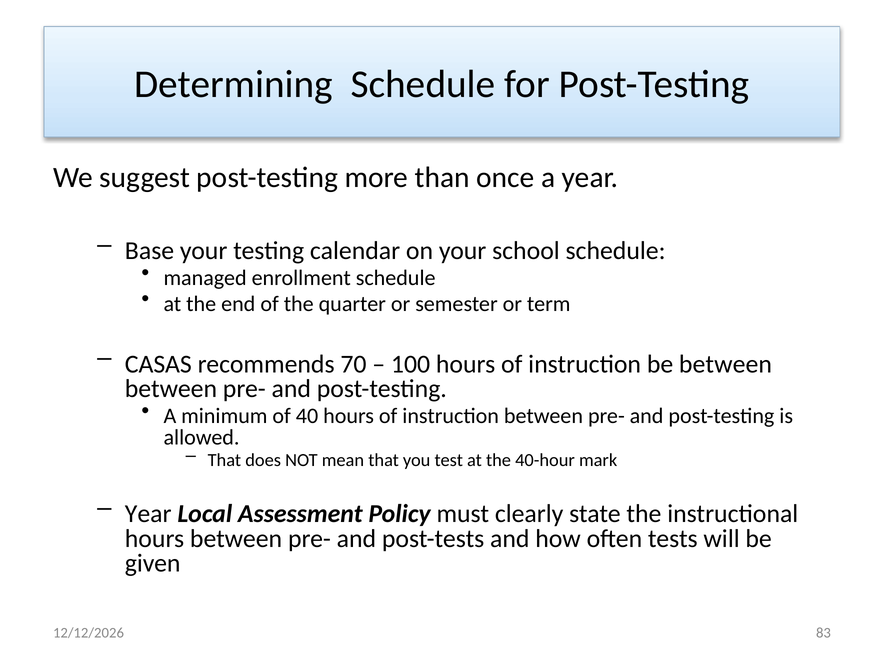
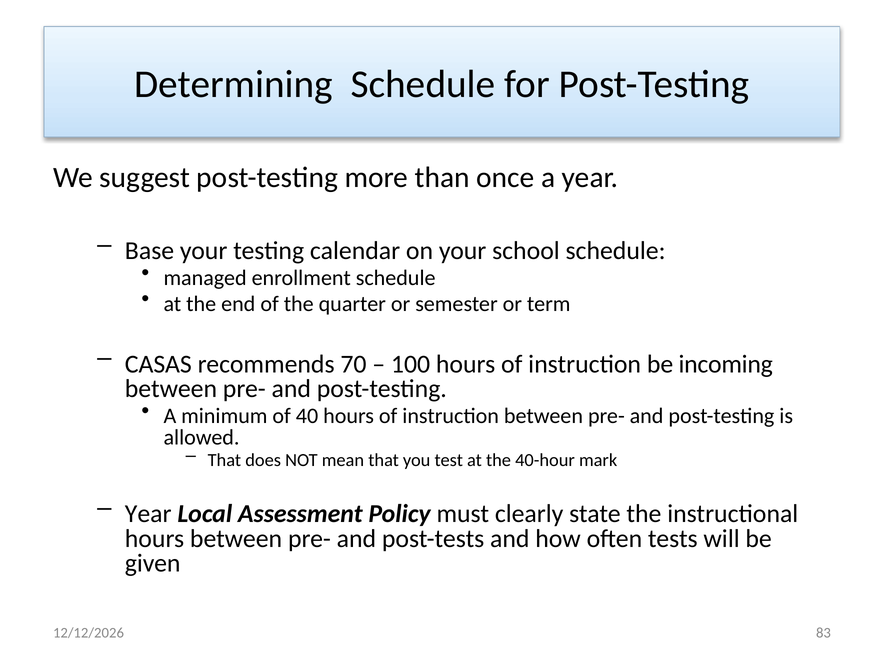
be between: between -> incoming
